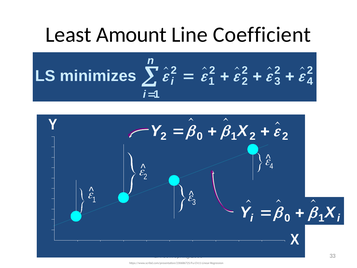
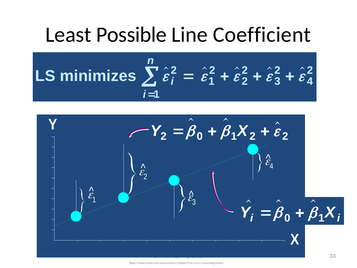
Amount: Amount -> Possible
